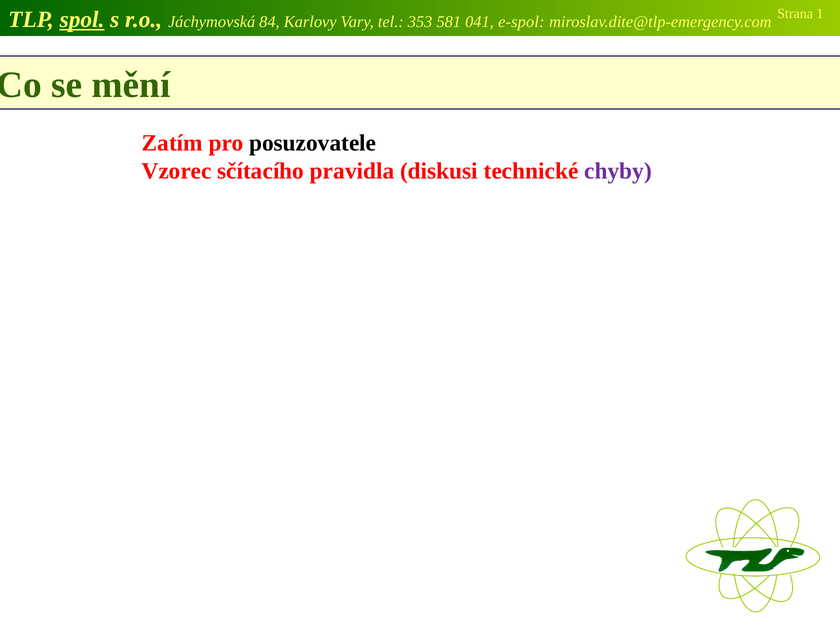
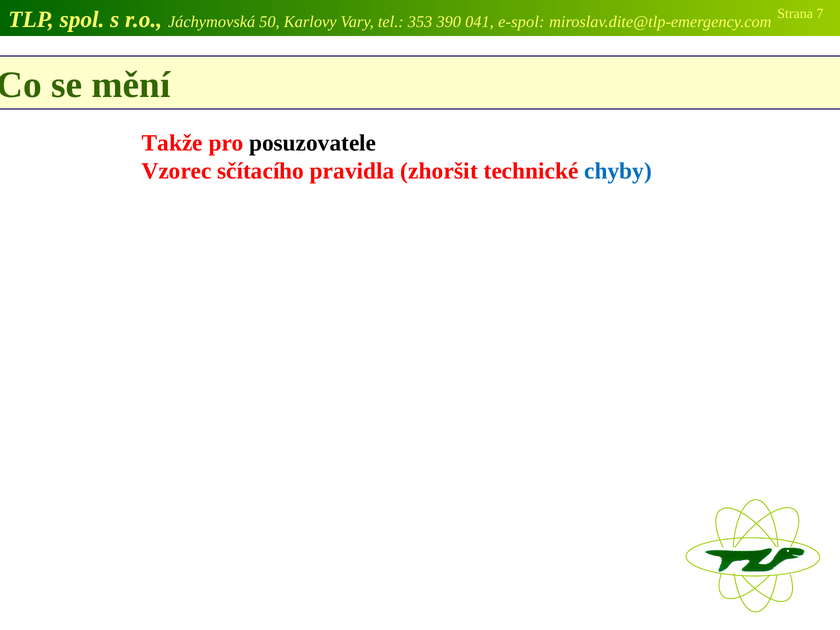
1: 1 -> 7
spol underline: present -> none
84: 84 -> 50
581: 581 -> 390
Zatím: Zatím -> Takže
diskusi: diskusi -> zhoršit
chyby colour: purple -> blue
